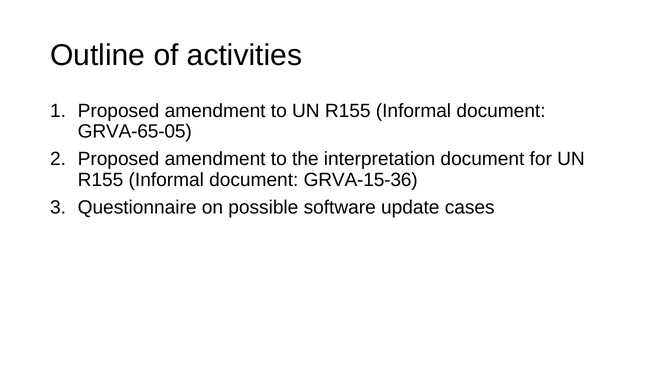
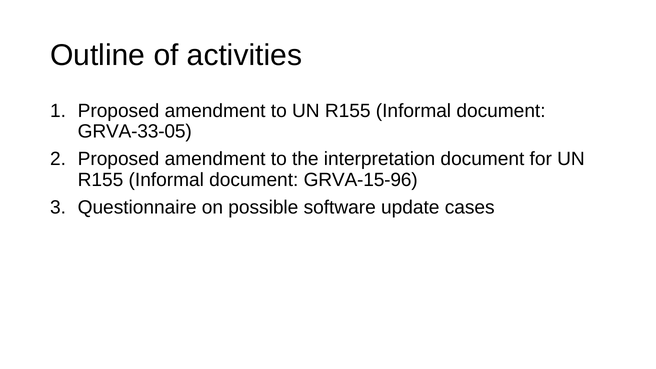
GRVA-65-05: GRVA-65-05 -> GRVA-33-05
GRVA-15-36: GRVA-15-36 -> GRVA-15-96
